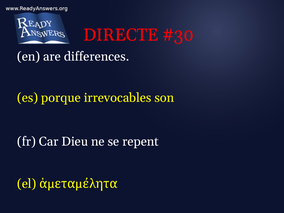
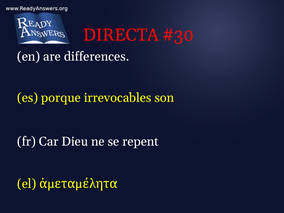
DIRECTE: DIRECTE -> DIRECTA
